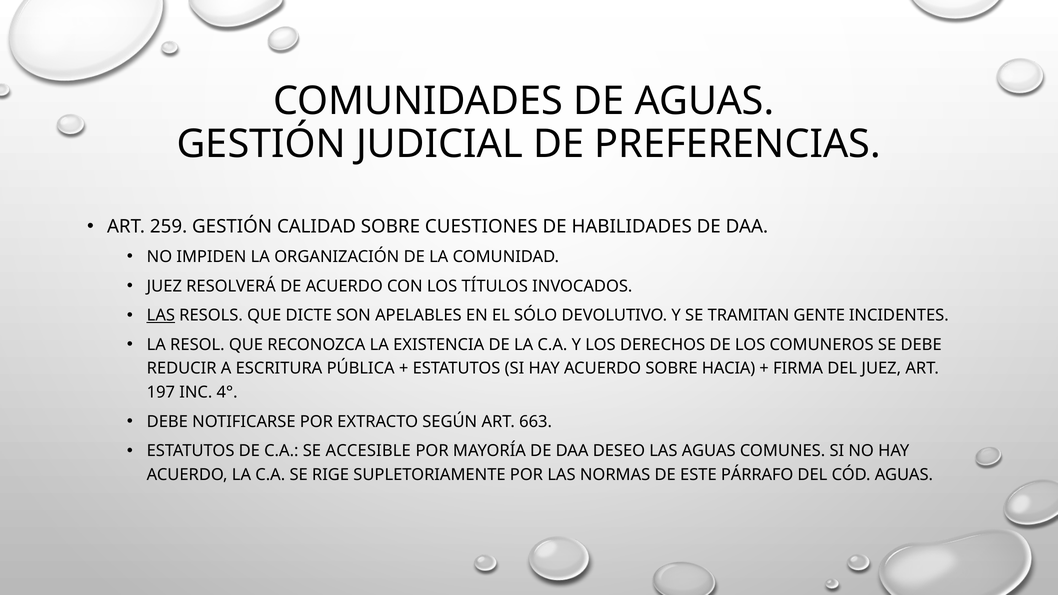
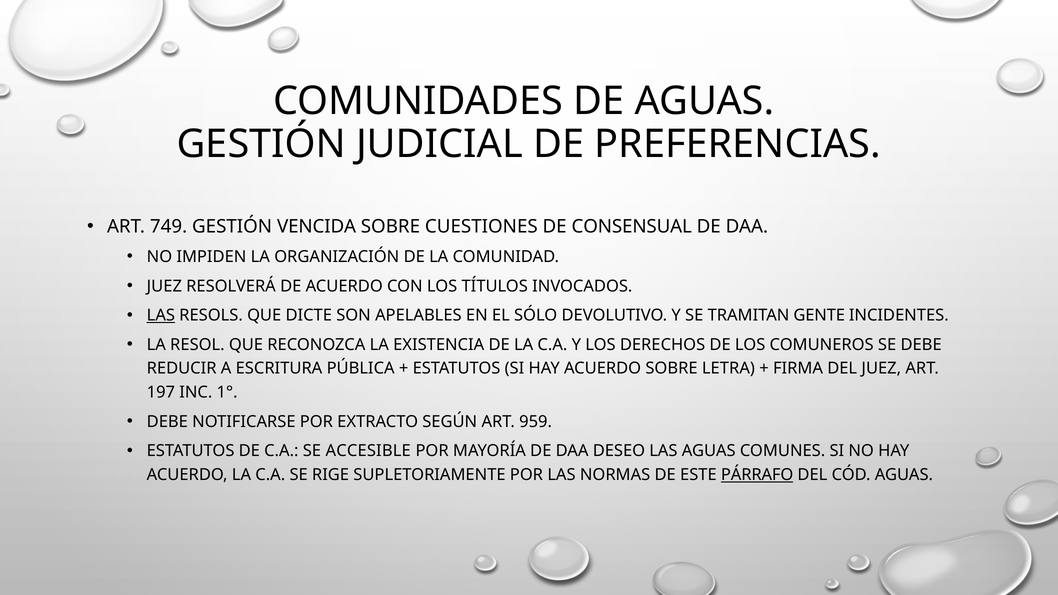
259: 259 -> 749
CALIDAD: CALIDAD -> VENCIDA
HABILIDADES: HABILIDADES -> CONSENSUAL
HACIA: HACIA -> LETRA
4°: 4° -> 1°
663: 663 -> 959
PÁRRAFO underline: none -> present
